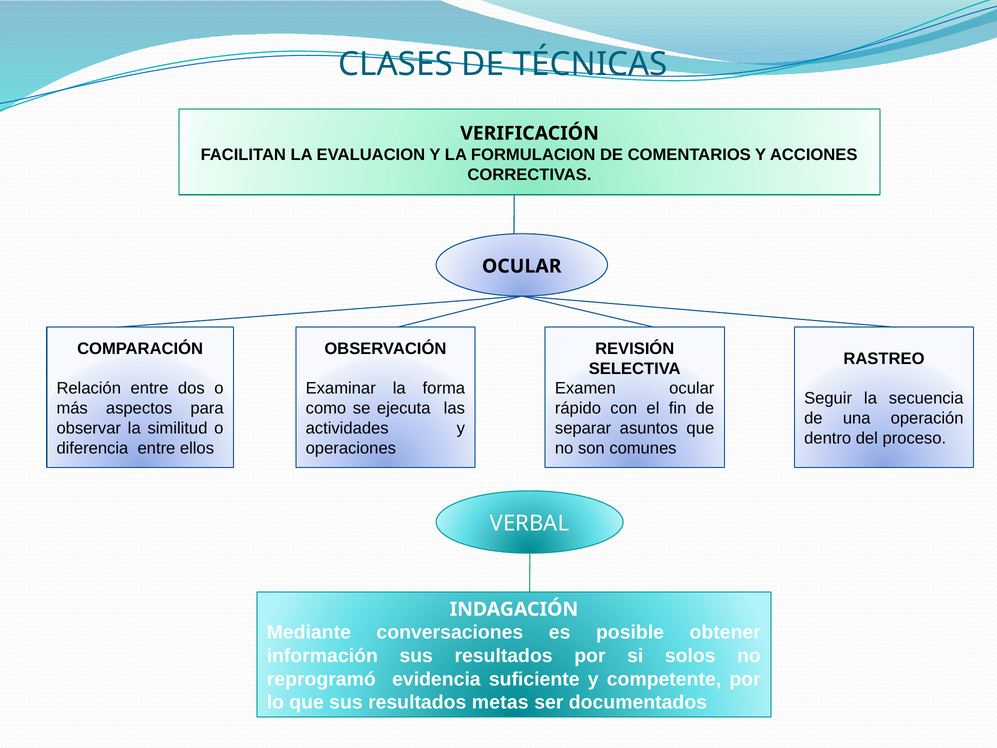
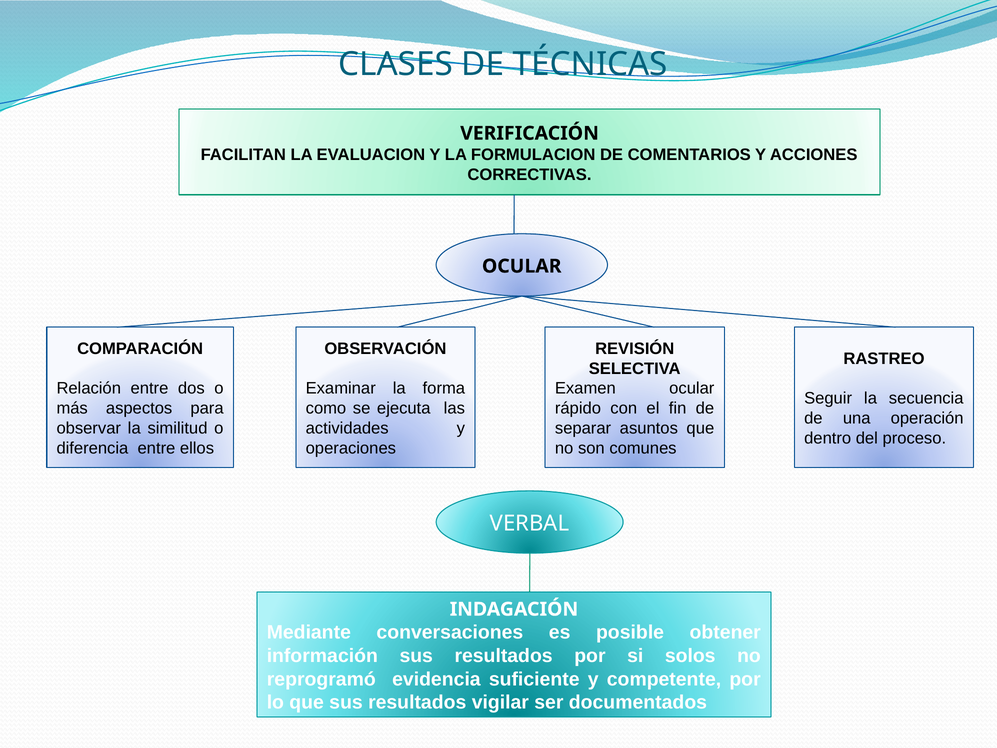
metas: metas -> vigilar
